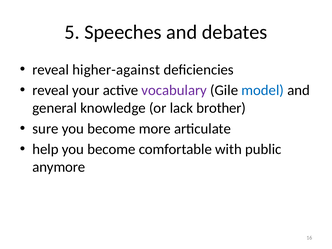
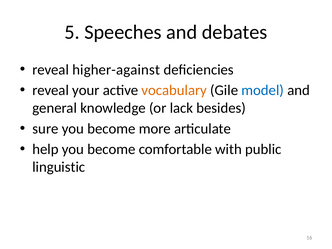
vocabulary colour: purple -> orange
brother: brother -> besides
anymore: anymore -> linguistic
